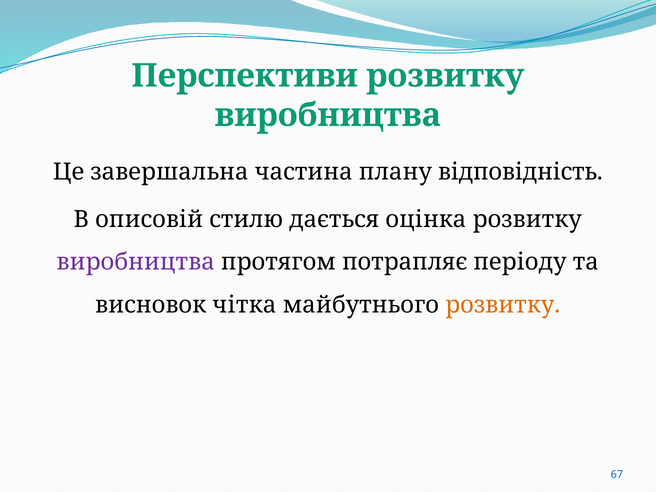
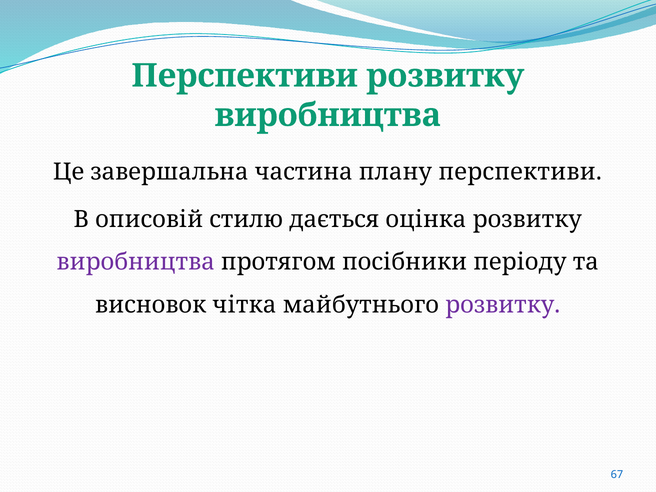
плану відповідність: відповідність -> перспективи
потрапляє: потрапляє -> посібники
розвитку at (503, 305) colour: orange -> purple
